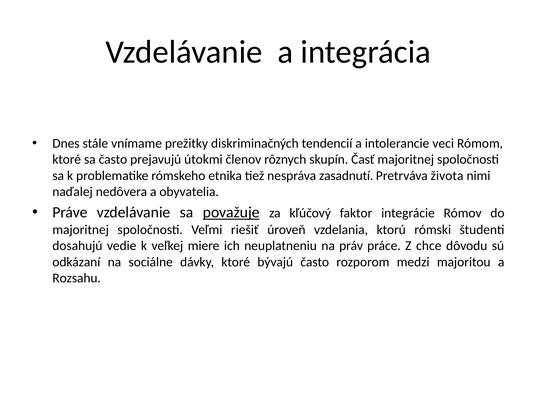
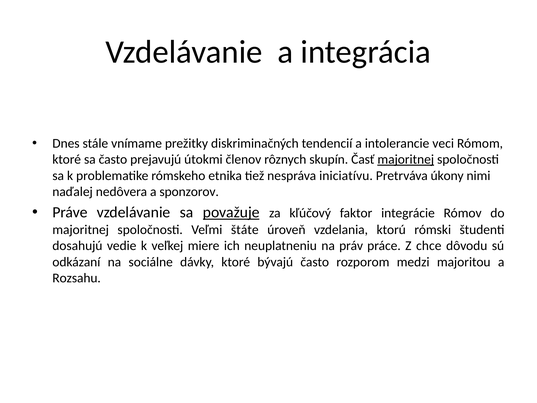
majoritnej at (406, 159) underline: none -> present
zasadnutí: zasadnutí -> iniciatívu
života: života -> úkony
obyvatelia: obyvatelia -> sponzorov
riešiť: riešiť -> štáte
